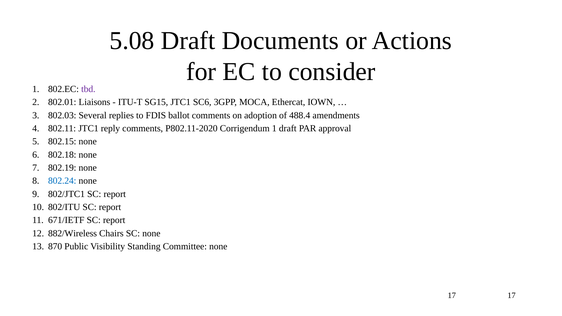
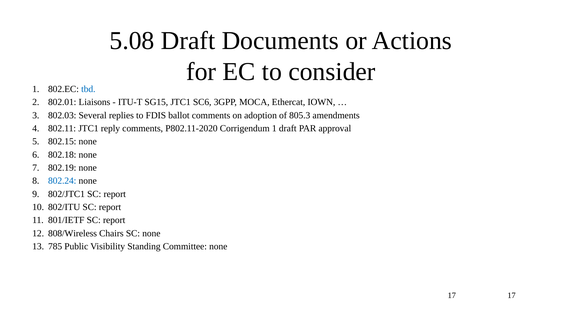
tbd colour: purple -> blue
488.4: 488.4 -> 805.3
671/IETF: 671/IETF -> 801/IETF
882/Wireless: 882/Wireless -> 808/Wireless
870: 870 -> 785
